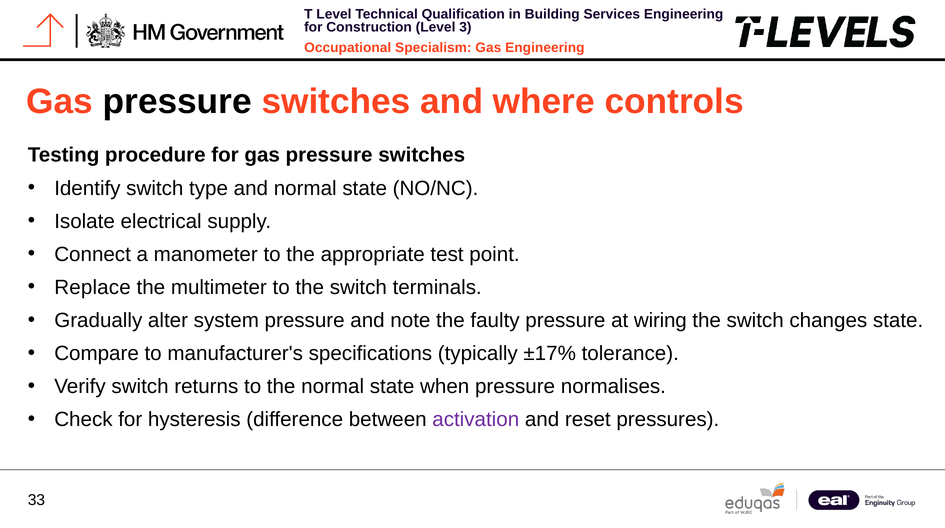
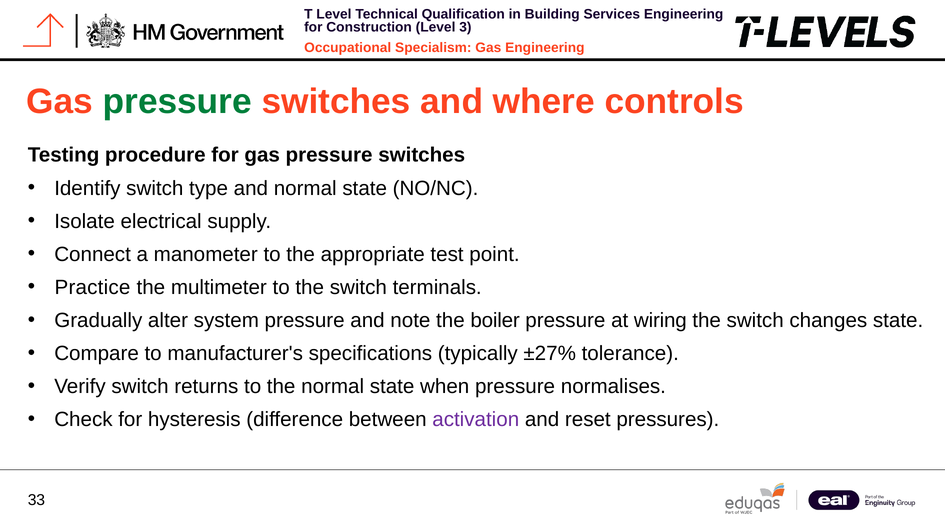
pressure at (177, 101) colour: black -> green
Replace: Replace -> Practice
faulty: faulty -> boiler
±17%: ±17% -> ±27%
